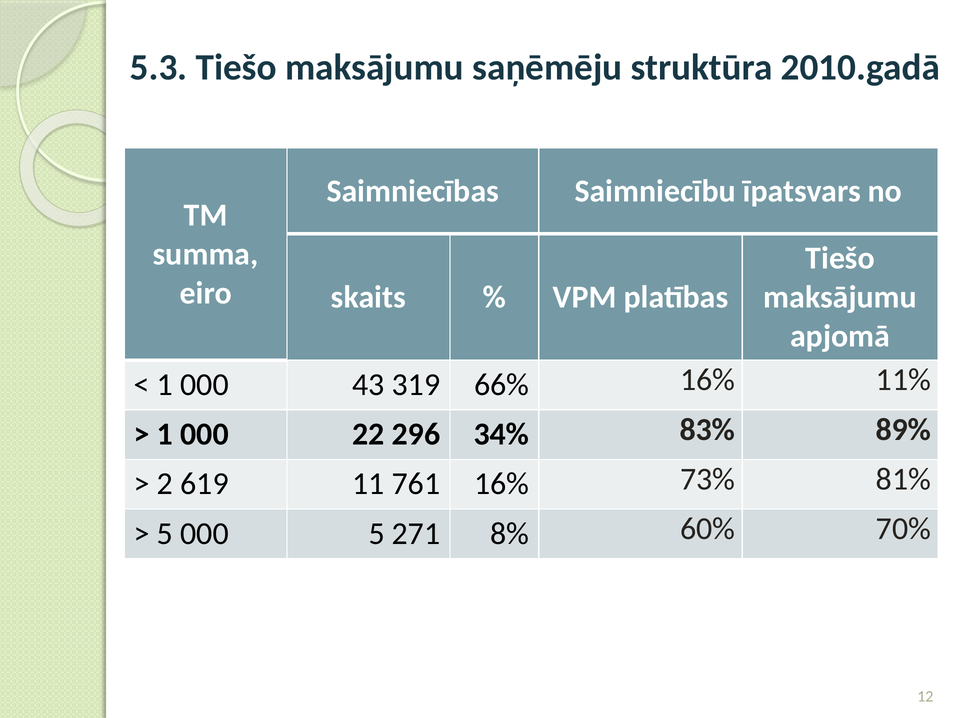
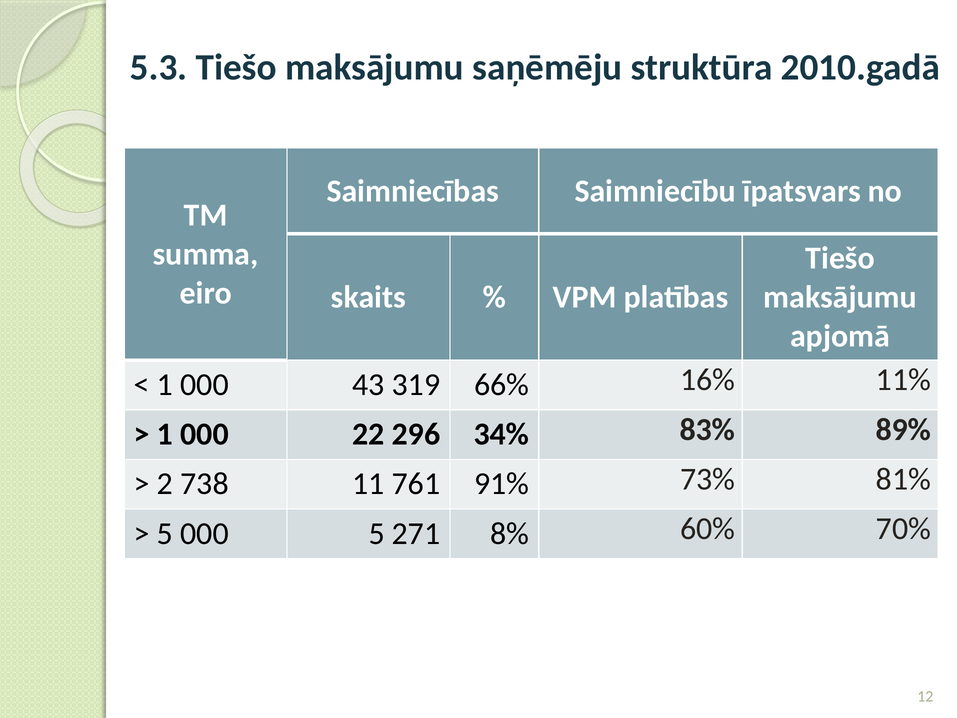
619: 619 -> 738
761 16%: 16% -> 91%
